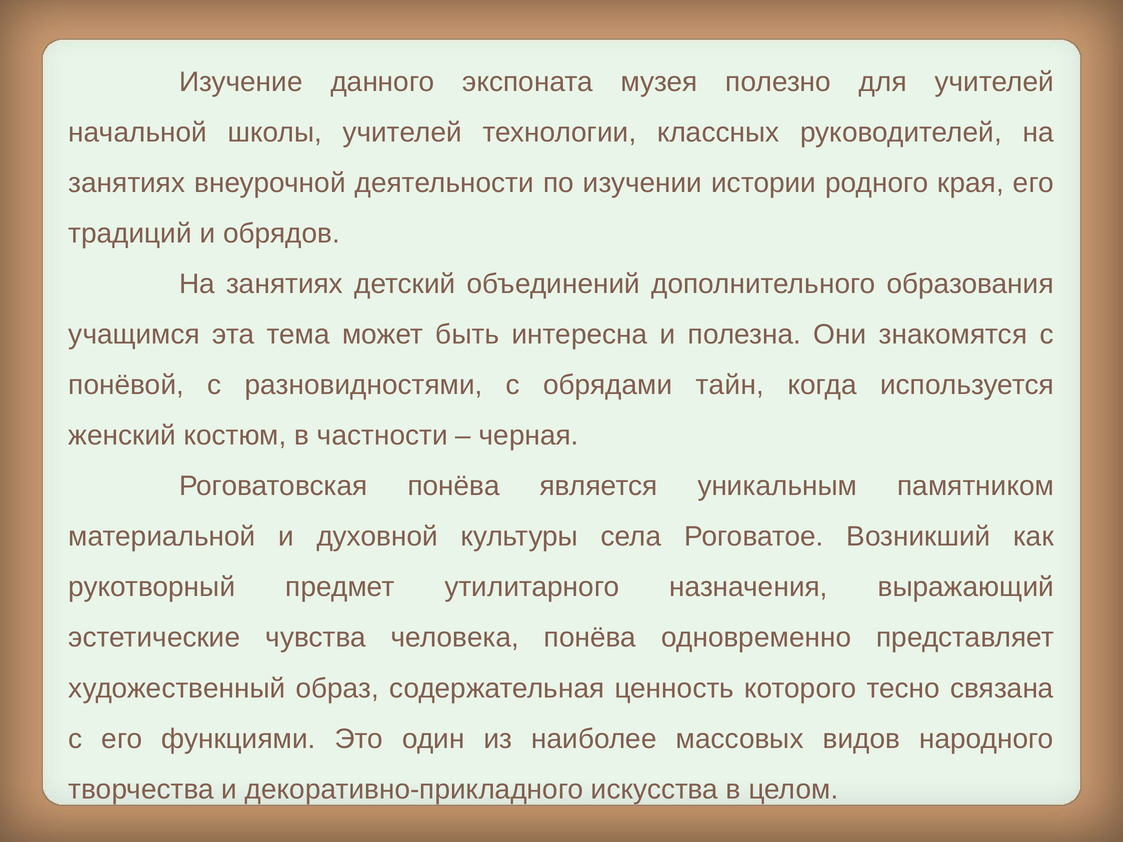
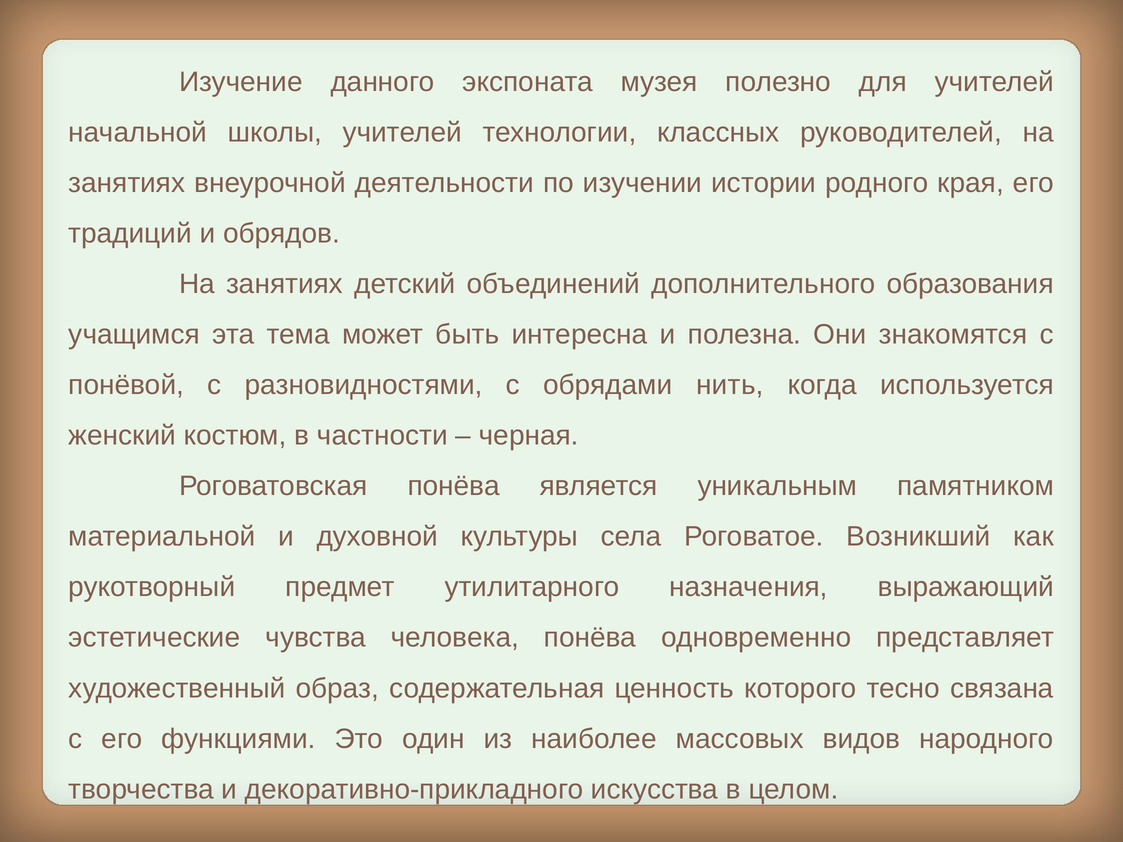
тайн: тайн -> нить
